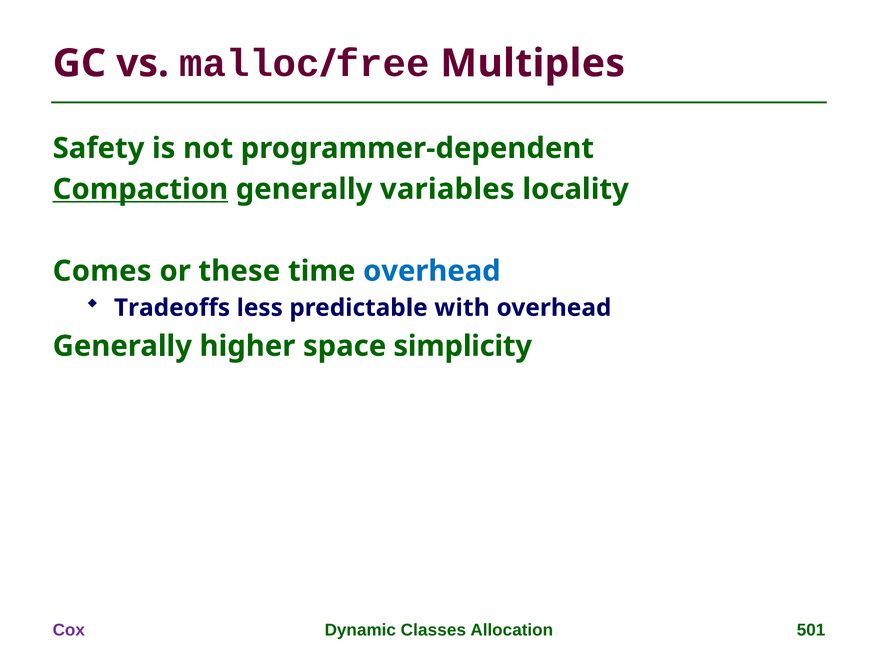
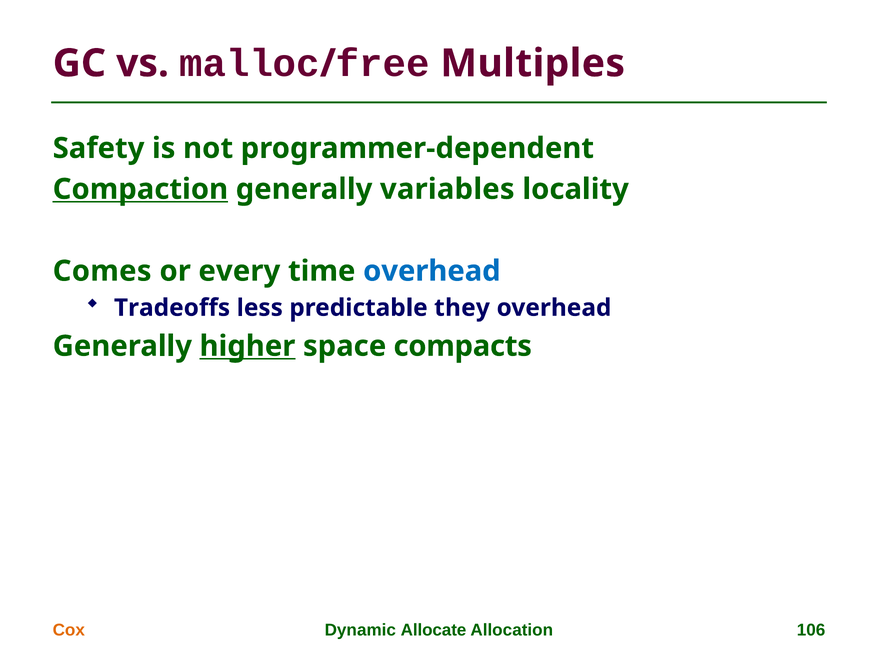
these: these -> every
with: with -> they
higher underline: none -> present
simplicity: simplicity -> compacts
Cox colour: purple -> orange
Classes: Classes -> Allocate
501: 501 -> 106
